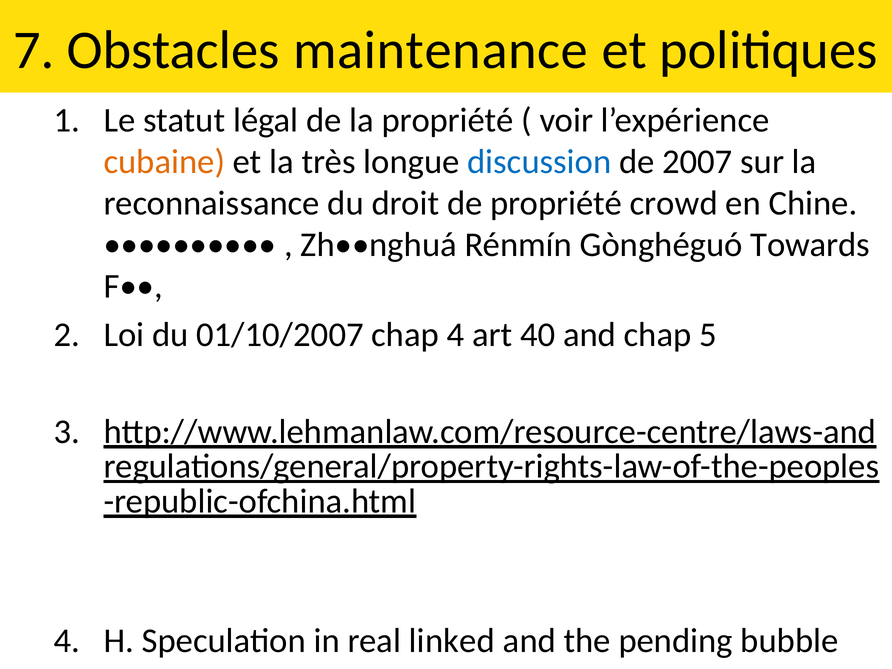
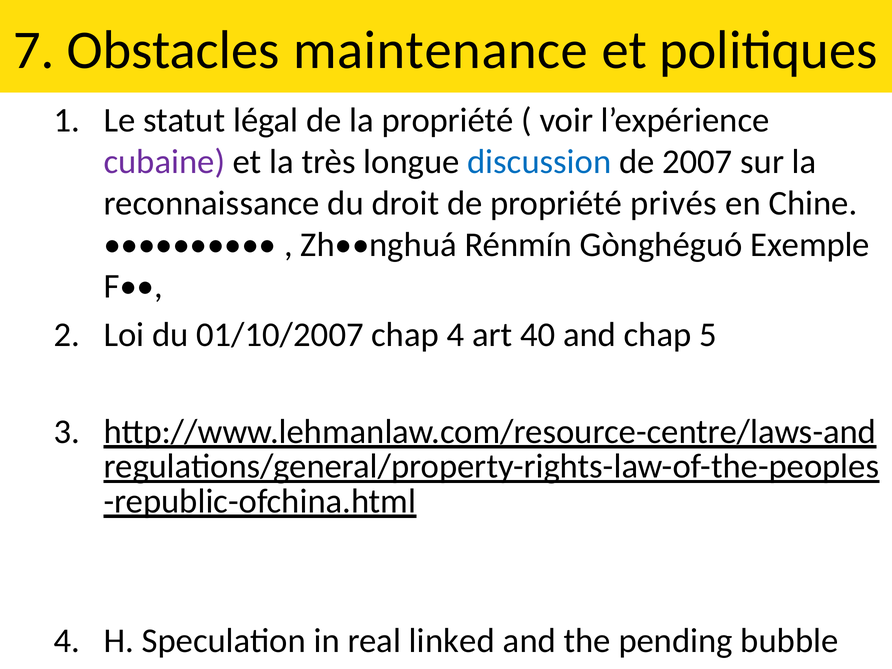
cubaine colour: orange -> purple
crowd: crowd -> privés
Towards: Towards -> Exemple
